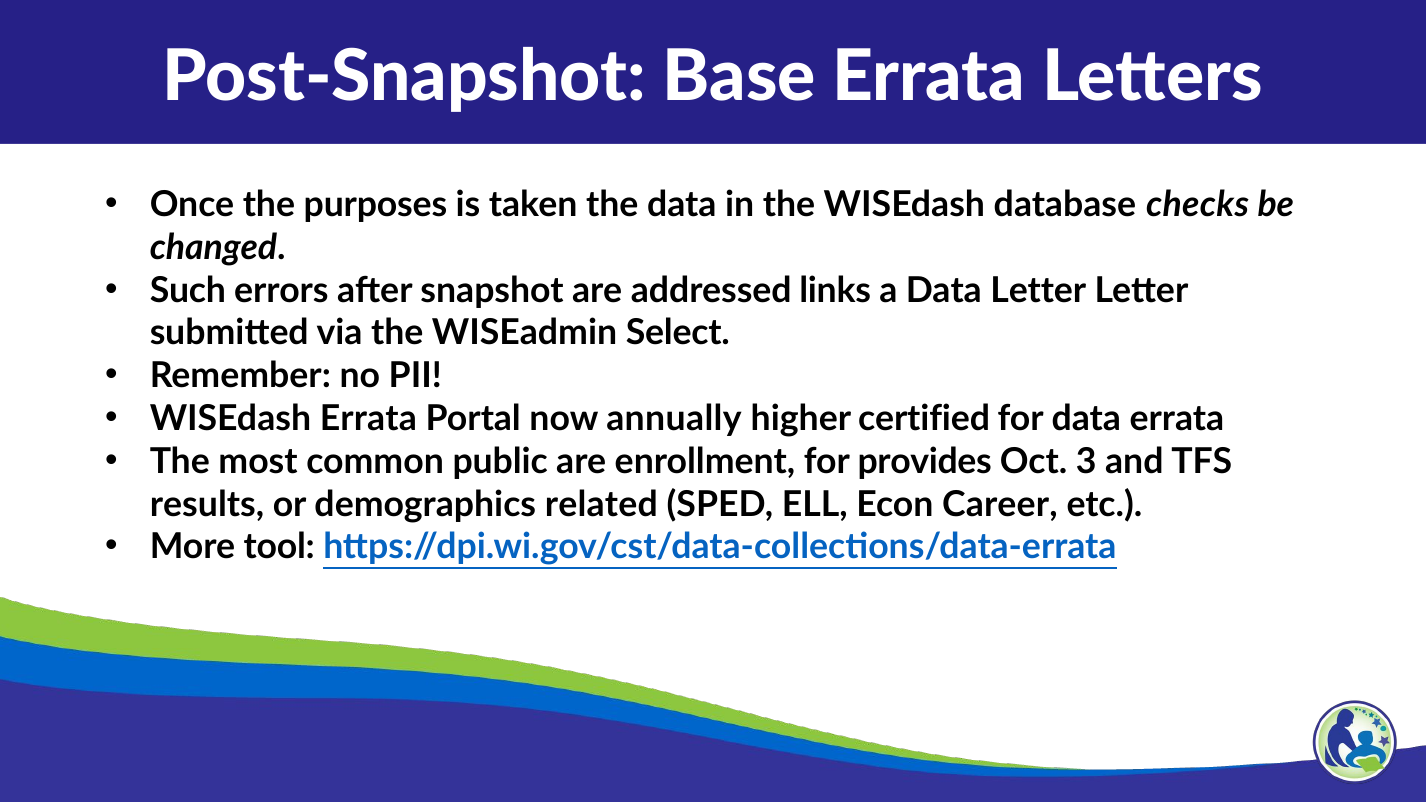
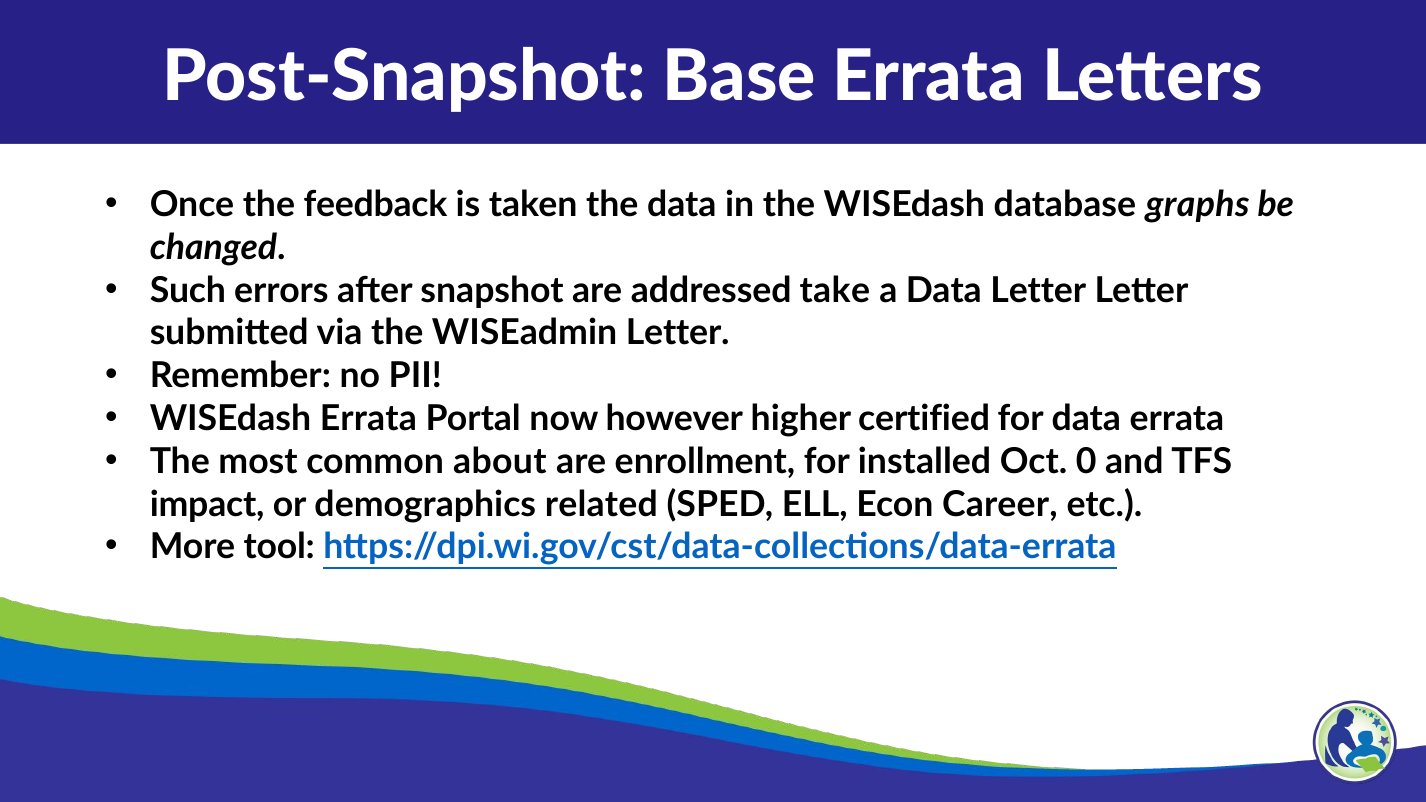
purposes: purposes -> feedback
checks: checks -> graphs
links: links -> take
WISEadmin Select: Select -> Letter
annually: annually -> however
public: public -> about
provides: provides -> installed
3: 3 -> 0
results: results -> impact
